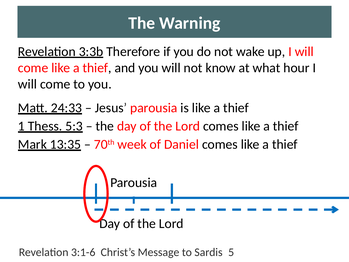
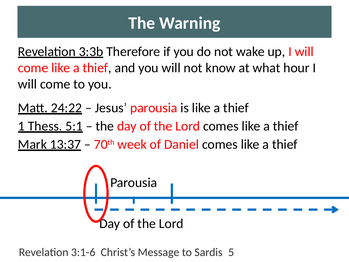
24:33: 24:33 -> 24:22
5:3: 5:3 -> 5:1
13:35: 13:35 -> 13:37
